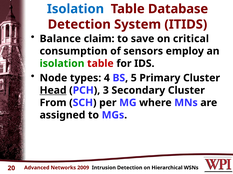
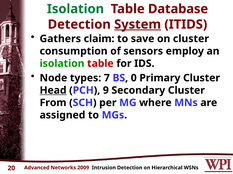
Isolation at (75, 9) colour: blue -> green
System underline: none -> present
Balance: Balance -> Gathers
on critical: critical -> cluster
4: 4 -> 7
5: 5 -> 0
3: 3 -> 9
